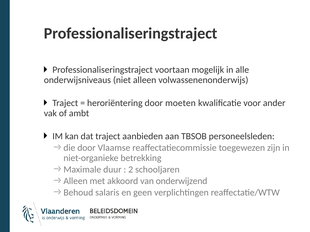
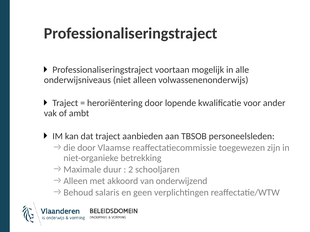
moeten: moeten -> lopende
